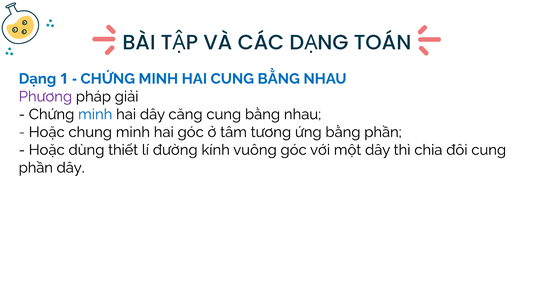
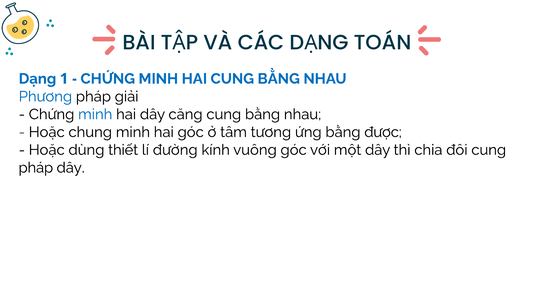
Phương colour: purple -> blue
bằng phần: phần -> được
phần at (36, 168): phần -> pháp
